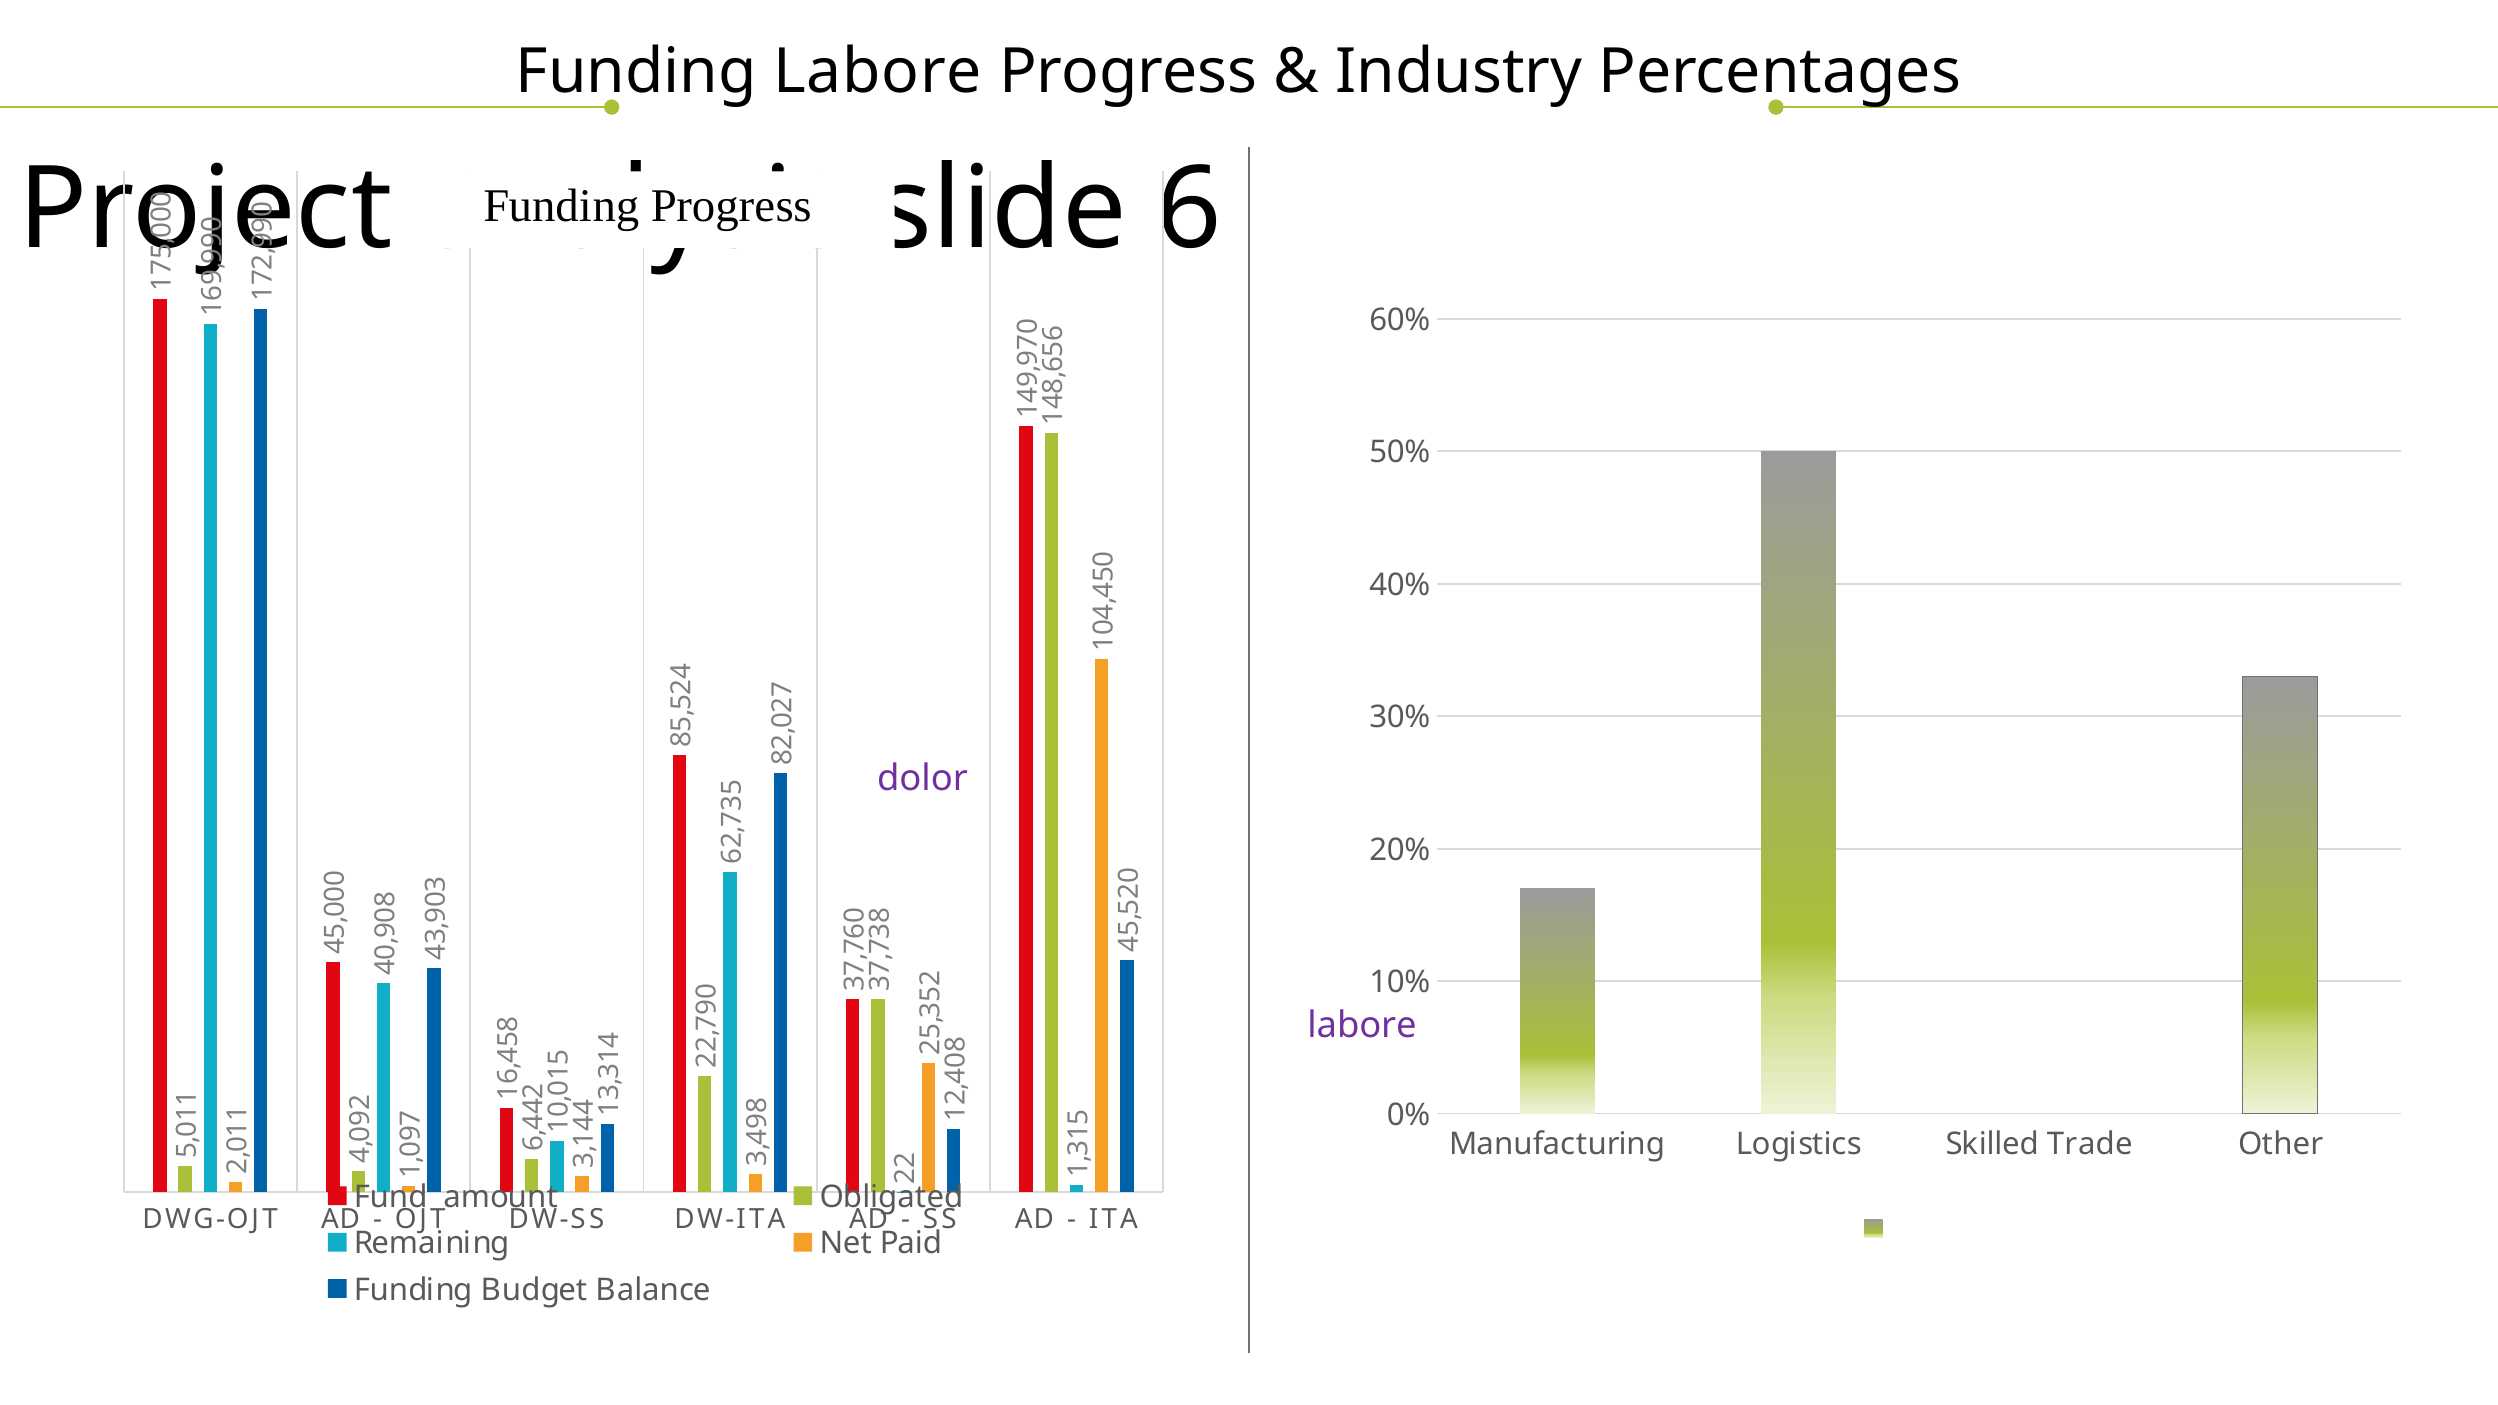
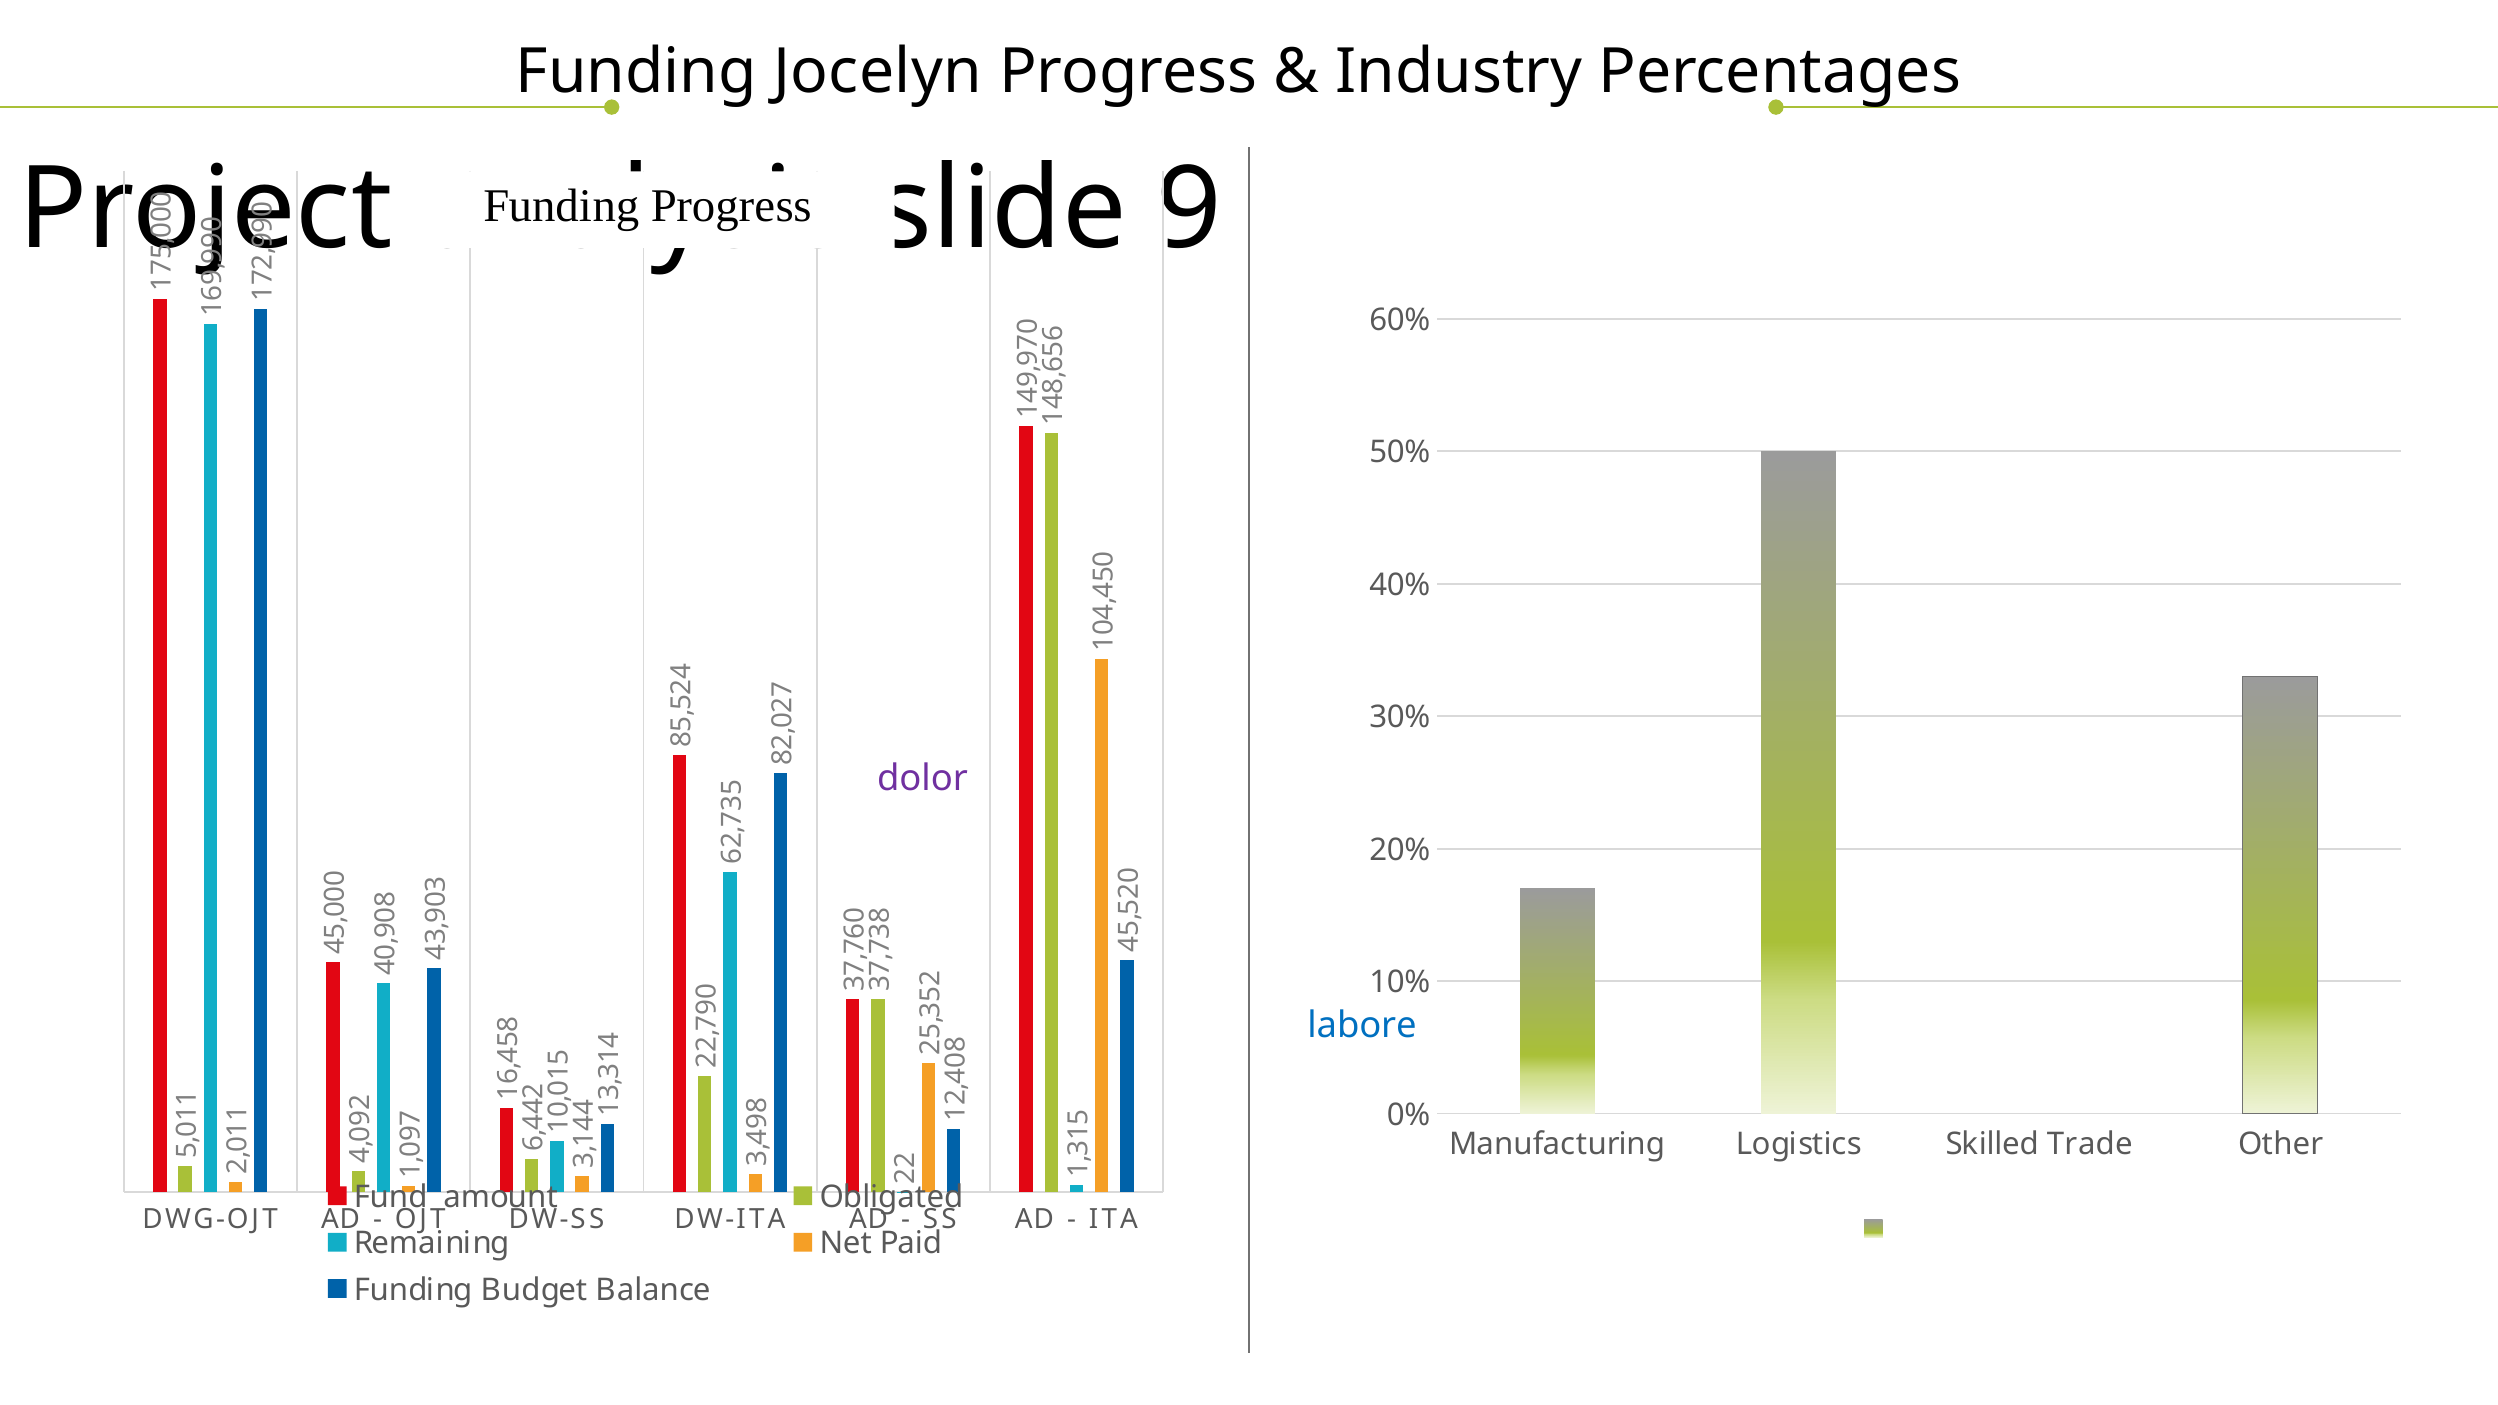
Funding Labore: Labore -> Jocelyn
slide 6: 6 -> 9
labore at (1362, 1026) colour: purple -> blue
